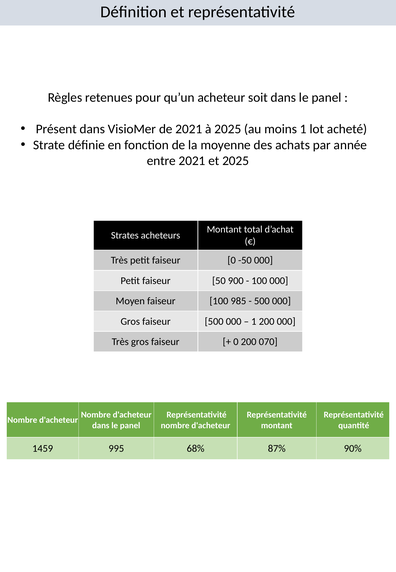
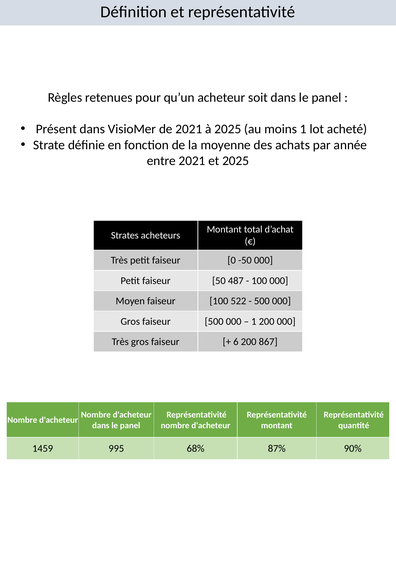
900: 900 -> 487
985: 985 -> 522
0 at (236, 342): 0 -> 6
070: 070 -> 867
